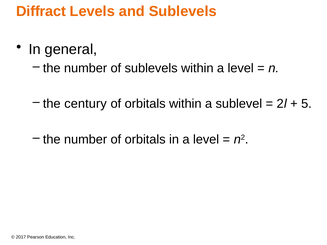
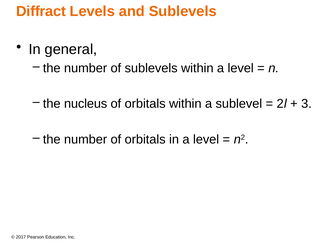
century: century -> nucleus
5: 5 -> 3
